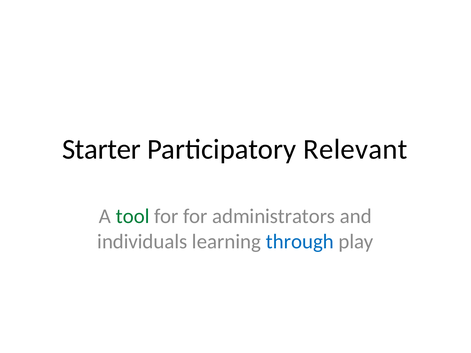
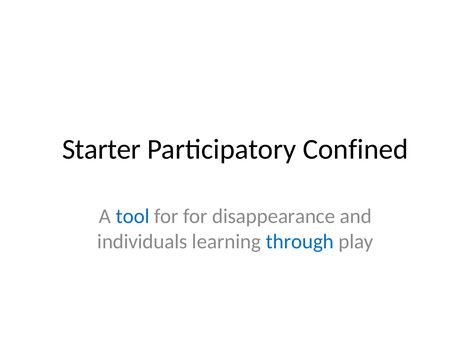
Relevant: Relevant -> Confined
tool colour: green -> blue
administrators: administrators -> disappearance
